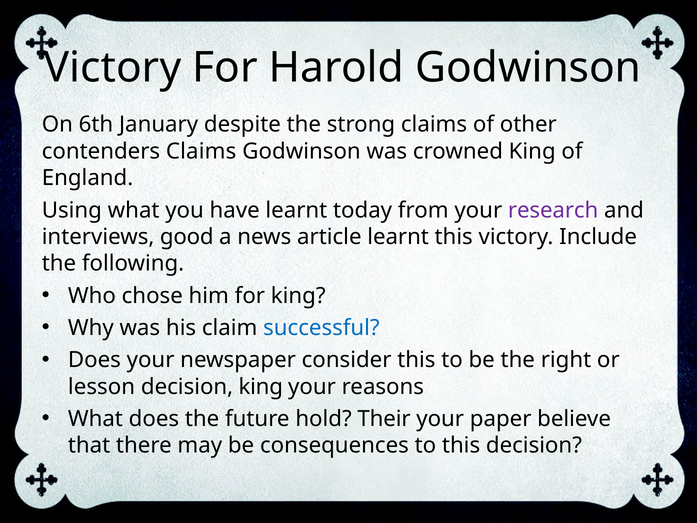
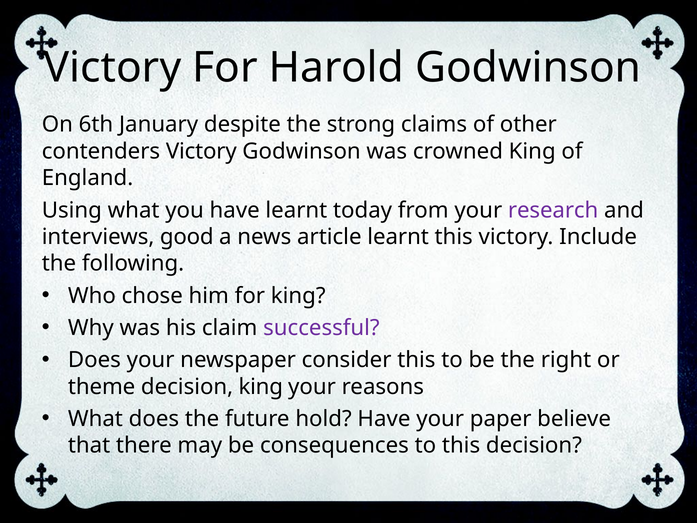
contenders Claims: Claims -> Victory
successful colour: blue -> purple
lesson: lesson -> theme
hold Their: Their -> Have
